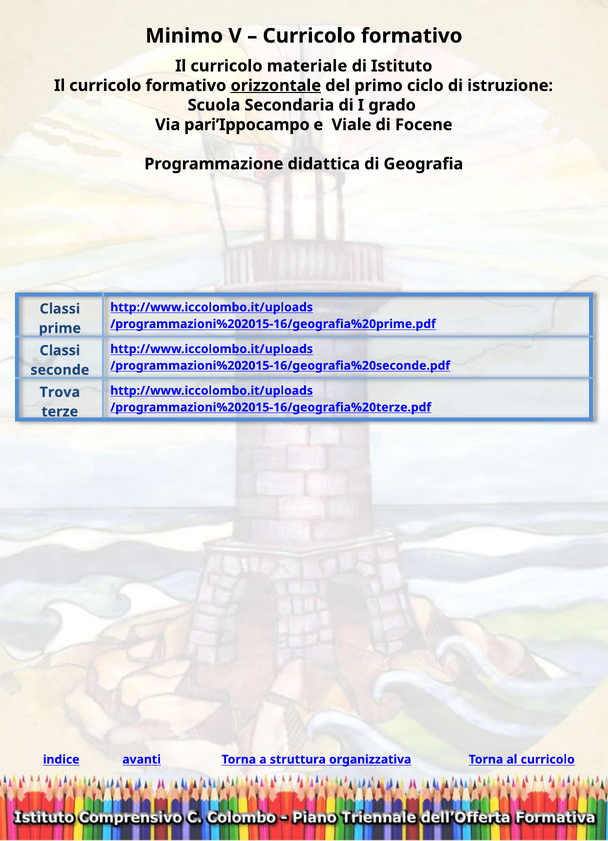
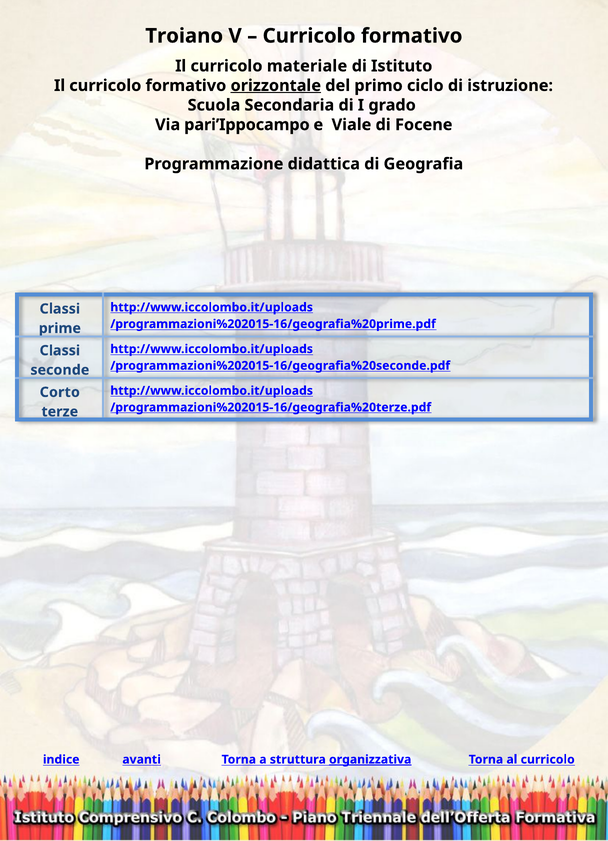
Minimo: Minimo -> Troiano
Trova: Trova -> Corto
organizzativa underline: none -> present
